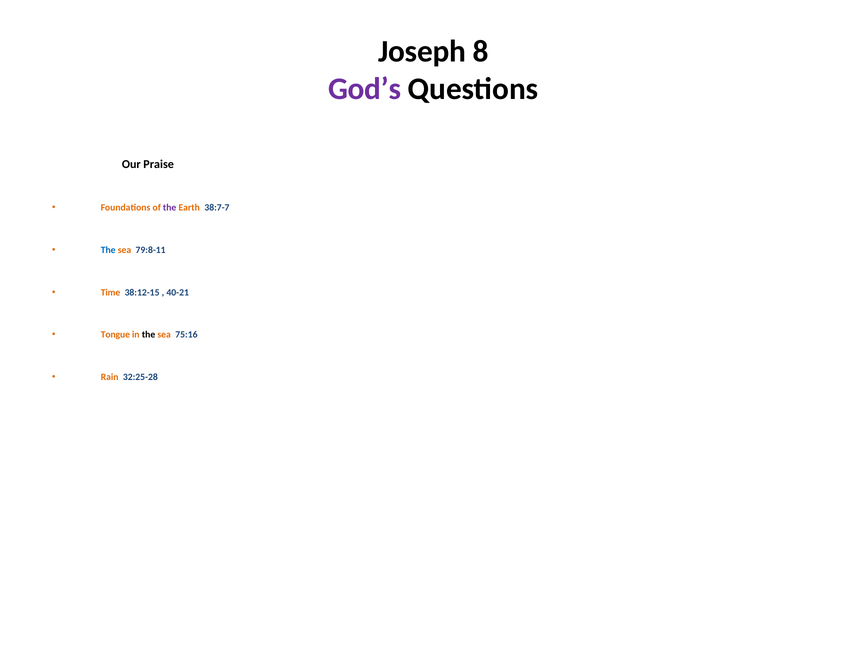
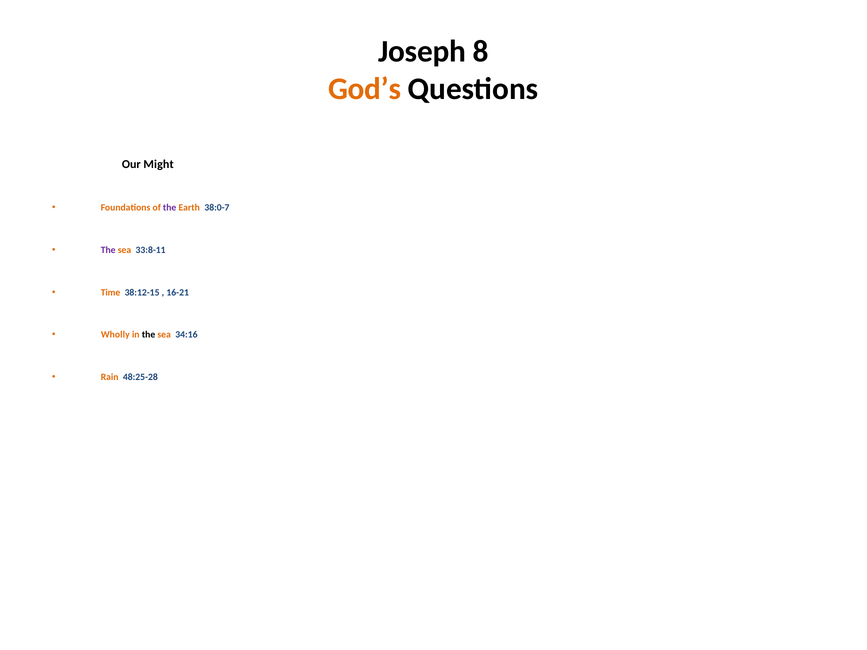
God’s colour: purple -> orange
Praise: Praise -> Might
38:7-7: 38:7-7 -> 38:0-7
The at (108, 250) colour: blue -> purple
79:8-11: 79:8-11 -> 33:8-11
40-21: 40-21 -> 16-21
Tongue: Tongue -> Wholly
75:16: 75:16 -> 34:16
32:25-28: 32:25-28 -> 48:25-28
